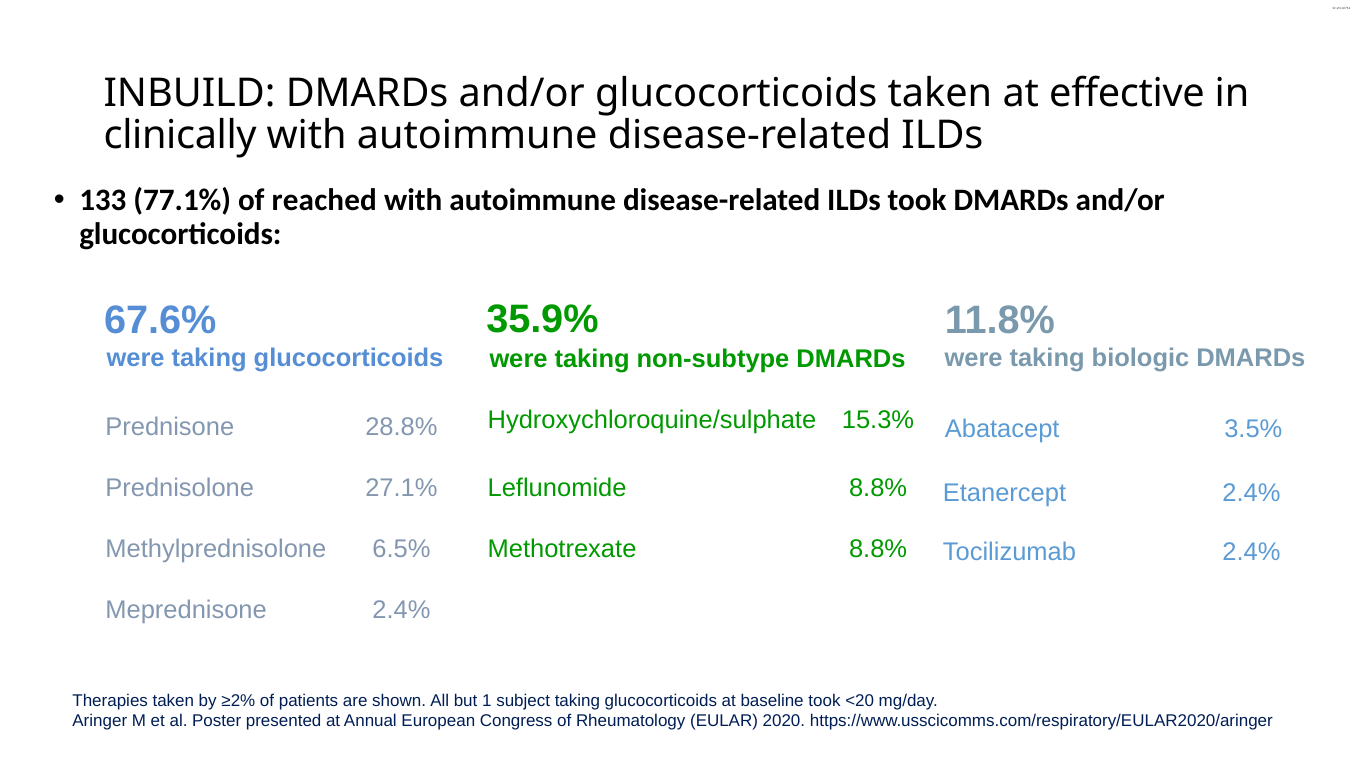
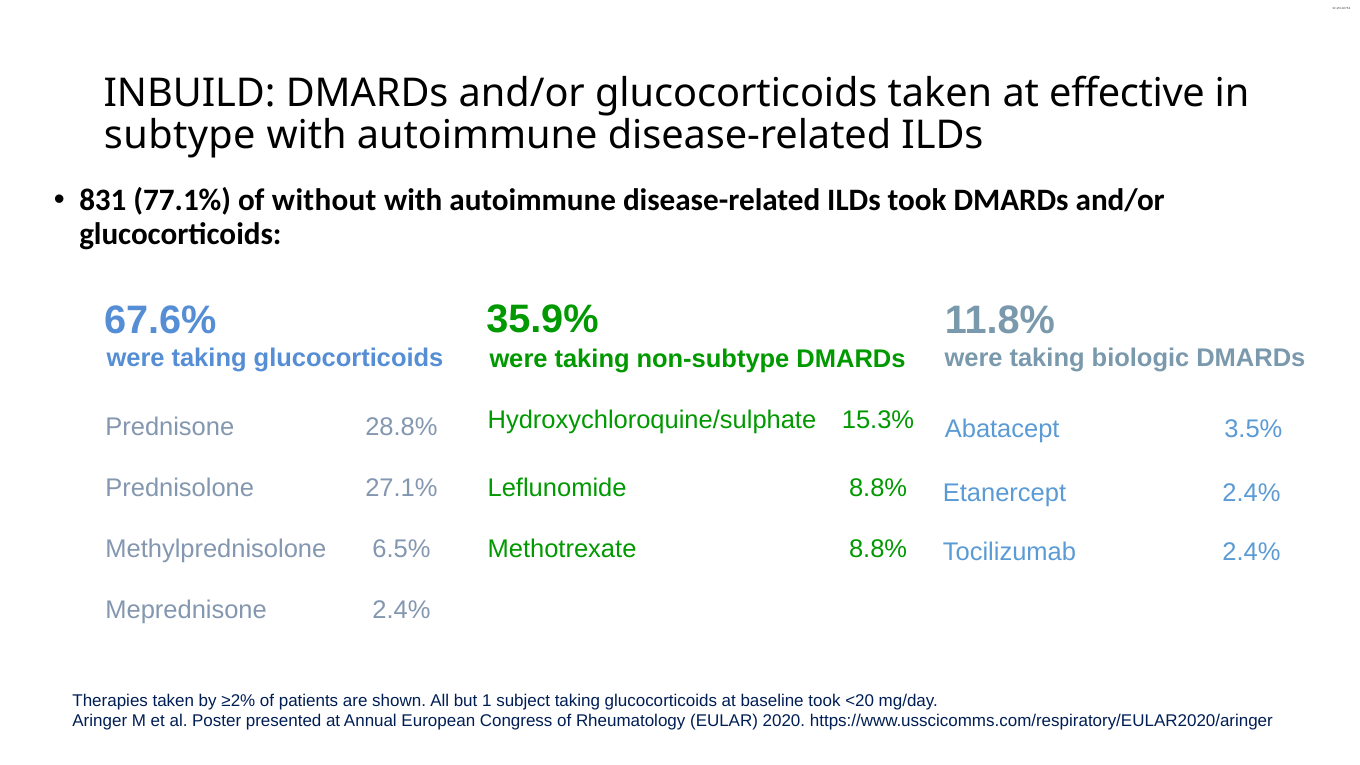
clinically: clinically -> subtype
133: 133 -> 831
reached: reached -> without
